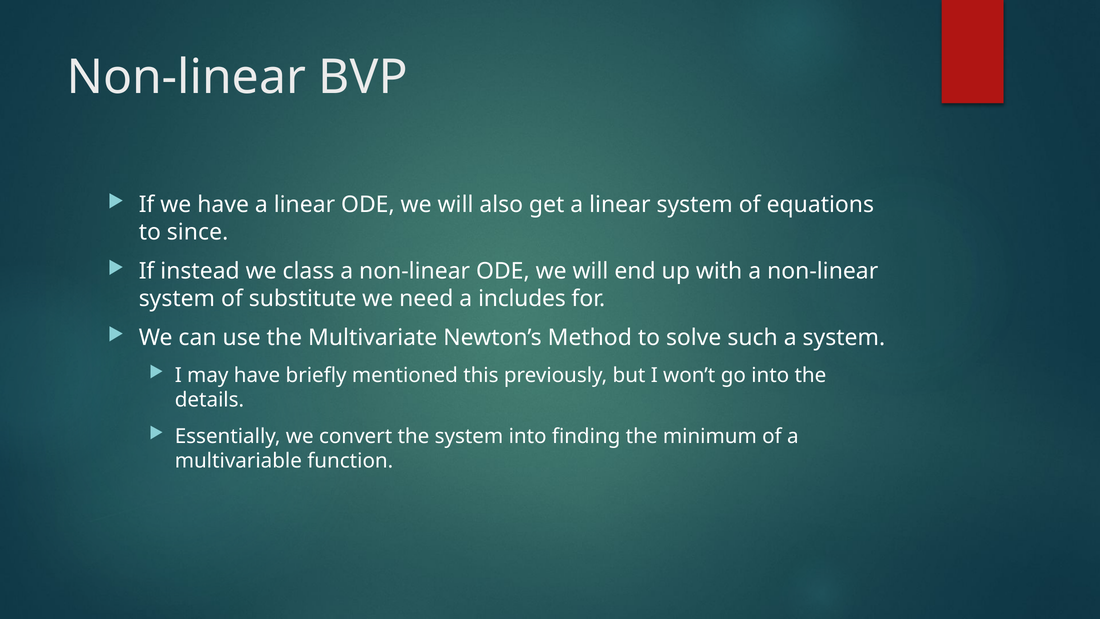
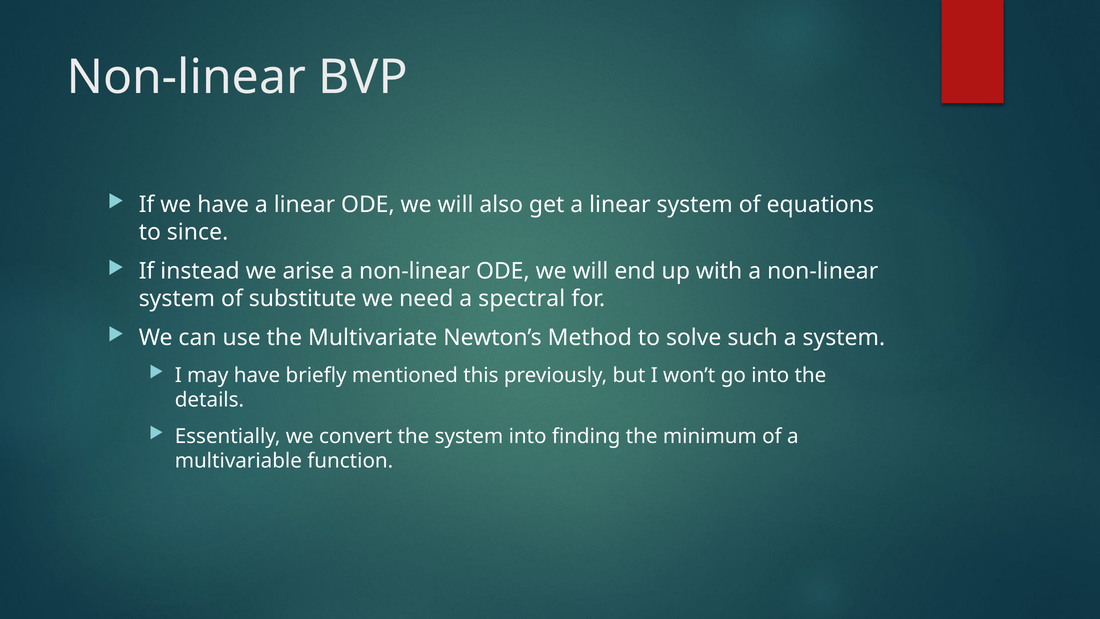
class: class -> arise
includes: includes -> spectral
